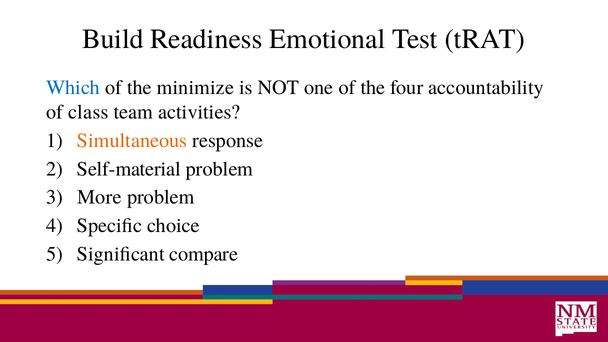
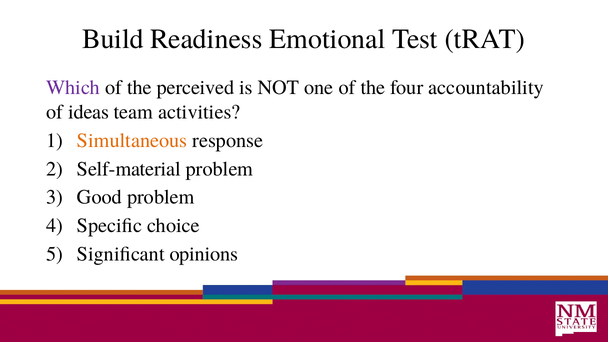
Which colour: blue -> purple
minimize: minimize -> perceived
class: class -> ideas
More: More -> Good
compare: compare -> opinions
